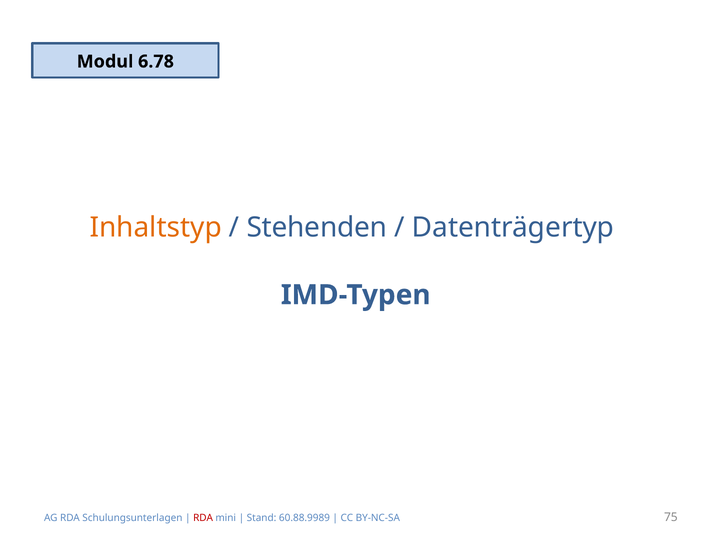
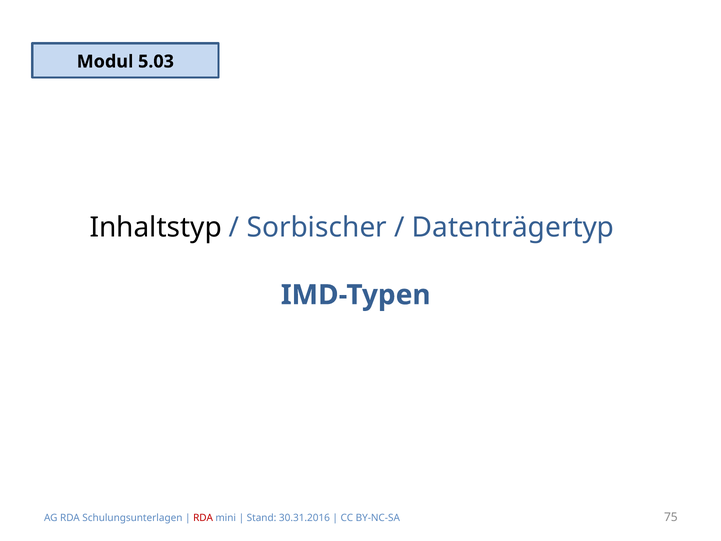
6.78: 6.78 -> 5.03
Inhaltstyp colour: orange -> black
Stehenden: Stehenden -> Sorbischer
60.88.9989: 60.88.9989 -> 30.31.2016
